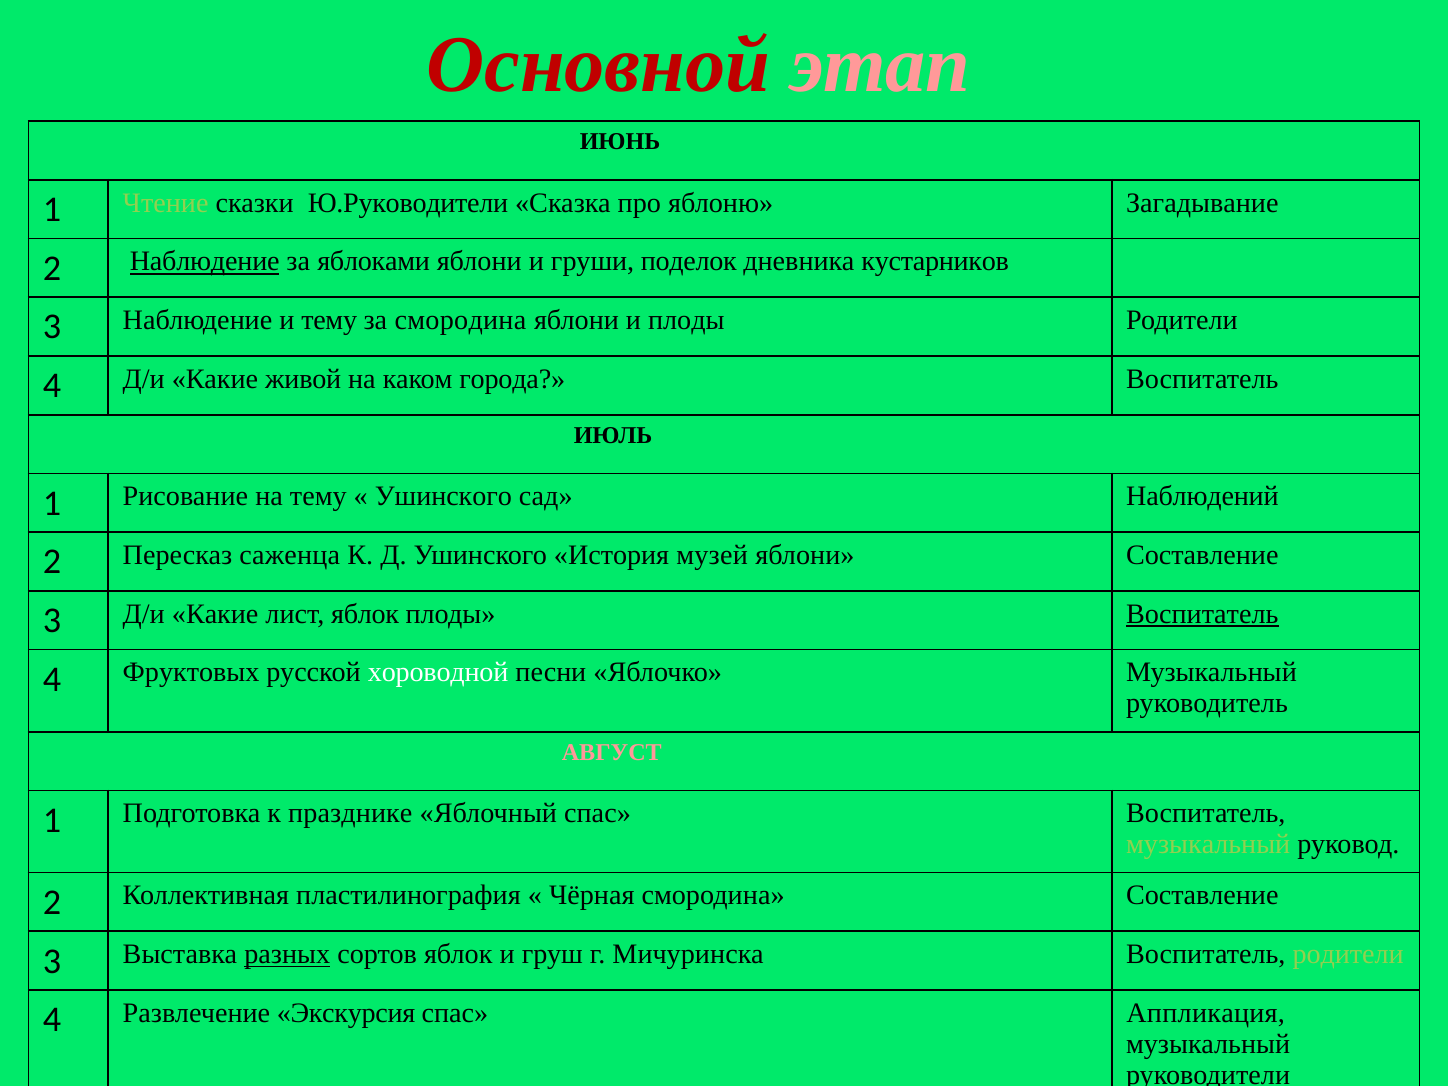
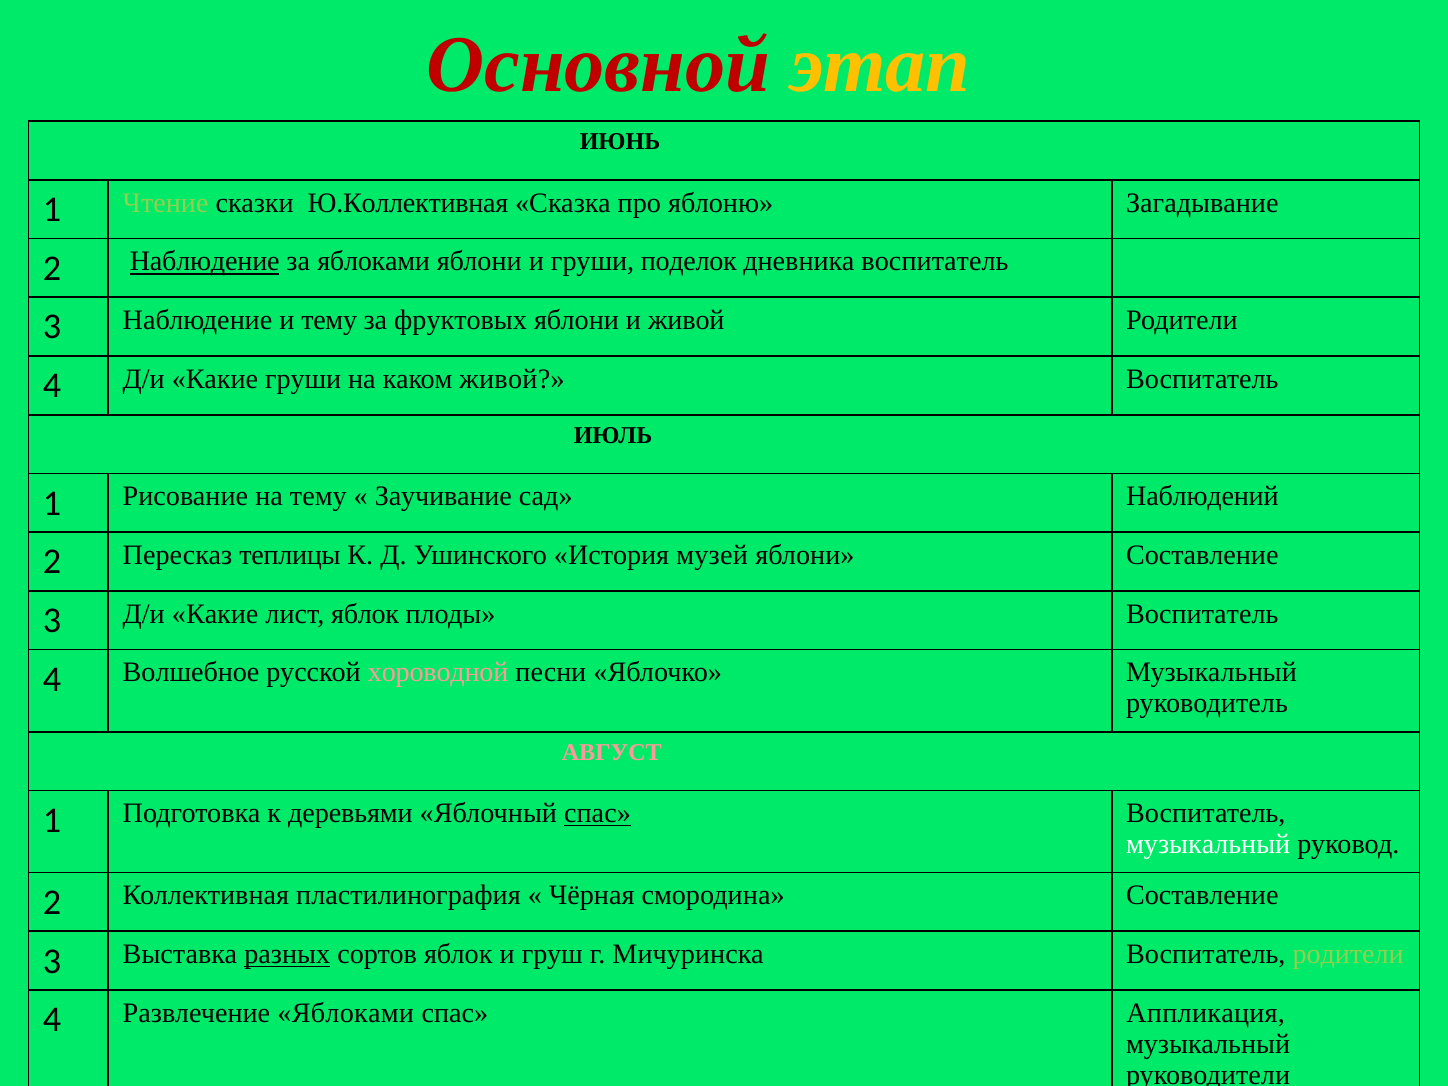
этап colour: pink -> yellow
Ю.Руководители: Ю.Руководители -> Ю.Коллективная
дневника кустарников: кустарников -> воспитатель
за смородина: смородина -> фруктовых
и плоды: плоды -> живой
Какие живой: живой -> груши
каком города: города -> живой
Ушинского at (443, 496): Ушинского -> Заучивание
саженца: саженца -> теплицы
Воспитатель at (1202, 614) underline: present -> none
Фруктовых: Фруктовых -> Волшебное
хороводной colour: white -> pink
празднике: празднике -> деревьями
спас at (597, 813) underline: none -> present
музыкальный at (1208, 845) colour: light green -> white
Развлечение Экскурсия: Экскурсия -> Яблоками
